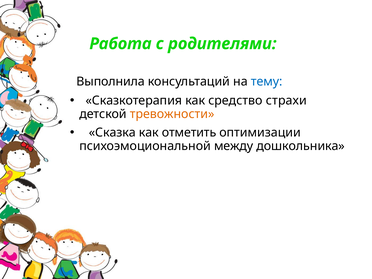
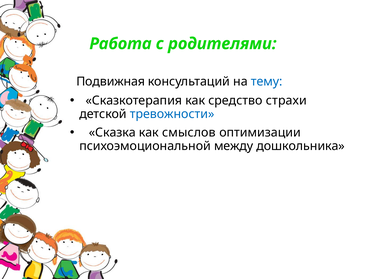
Выполнила: Выполнила -> Подвижная
тревожности colour: orange -> blue
отметить: отметить -> смыслов
